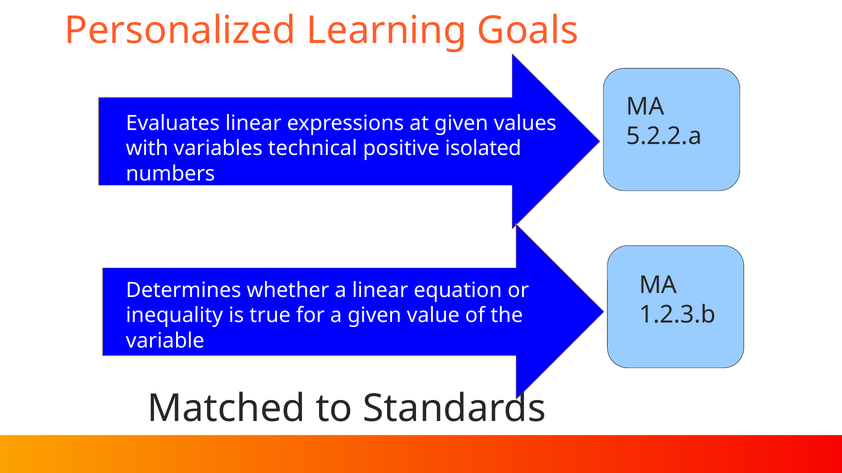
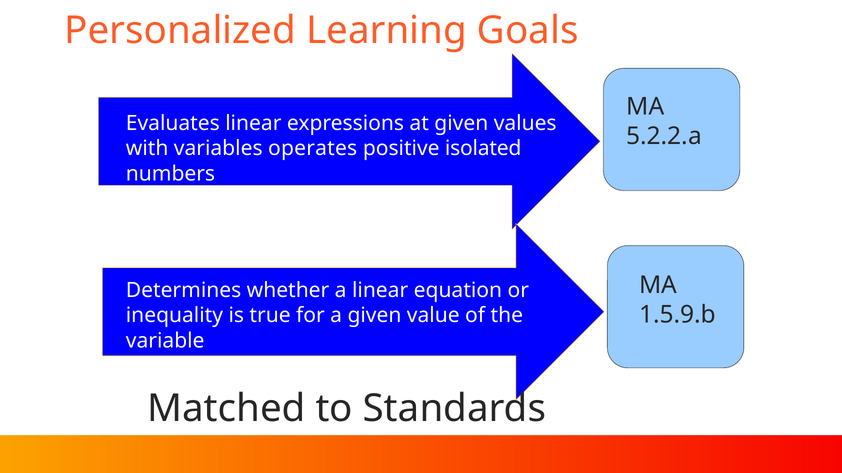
technical: technical -> operates
1.2.3.b: 1.2.3.b -> 1.5.9.b
